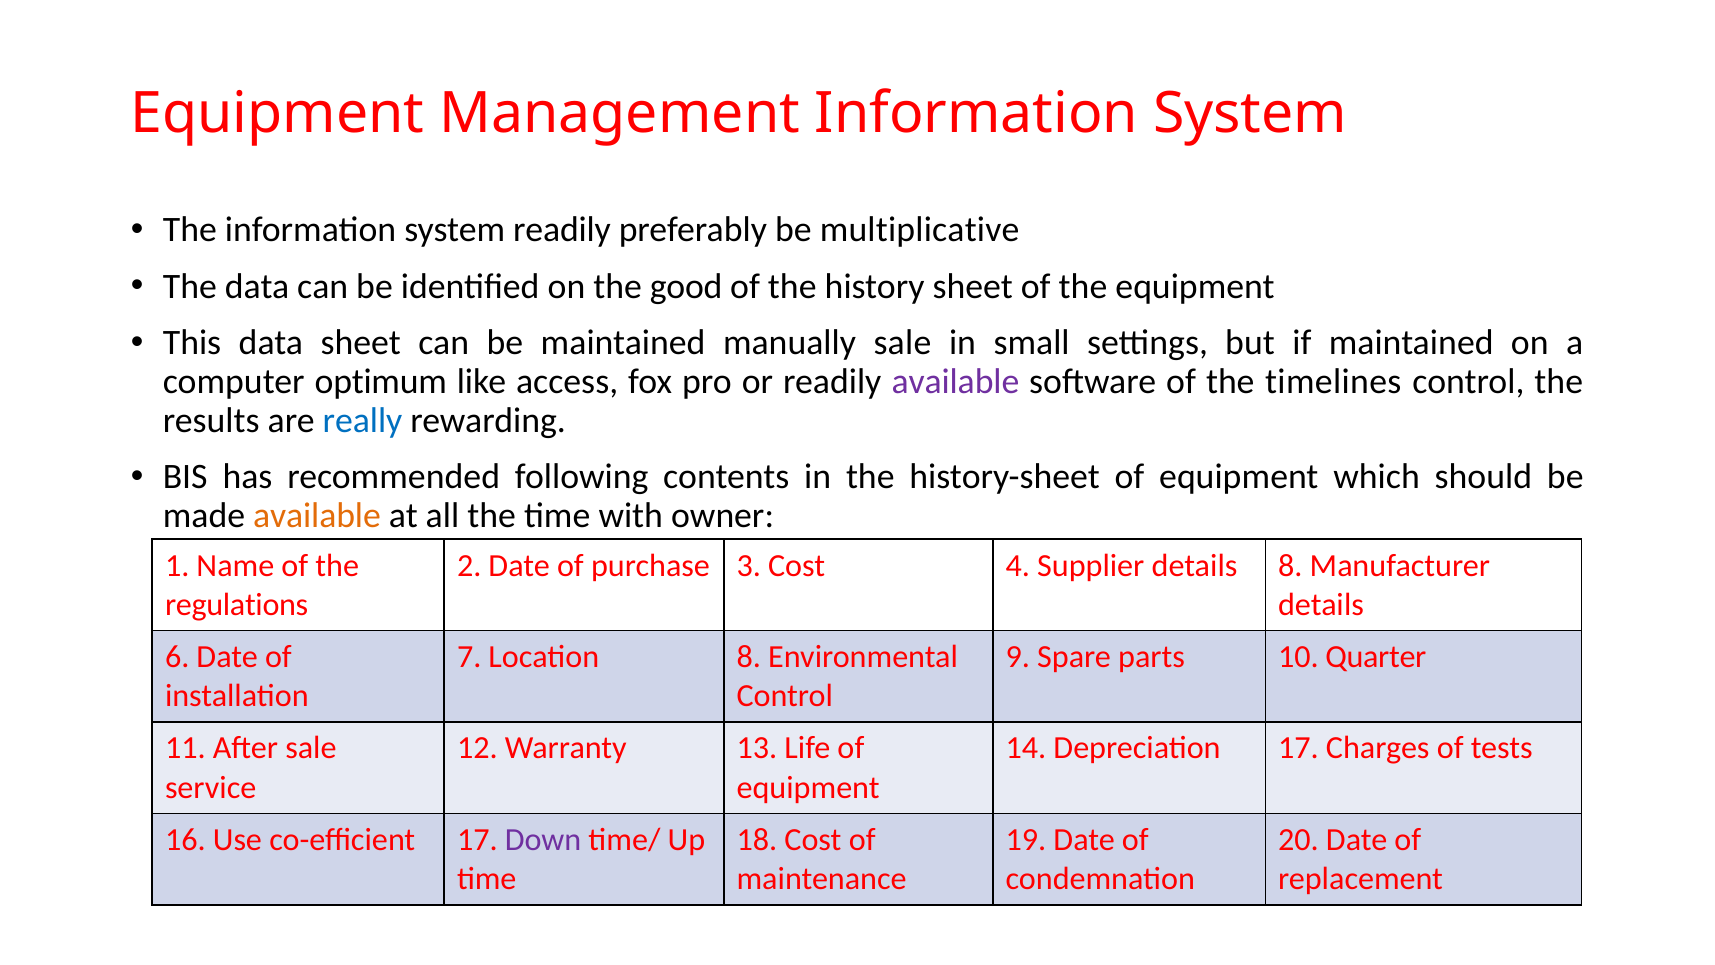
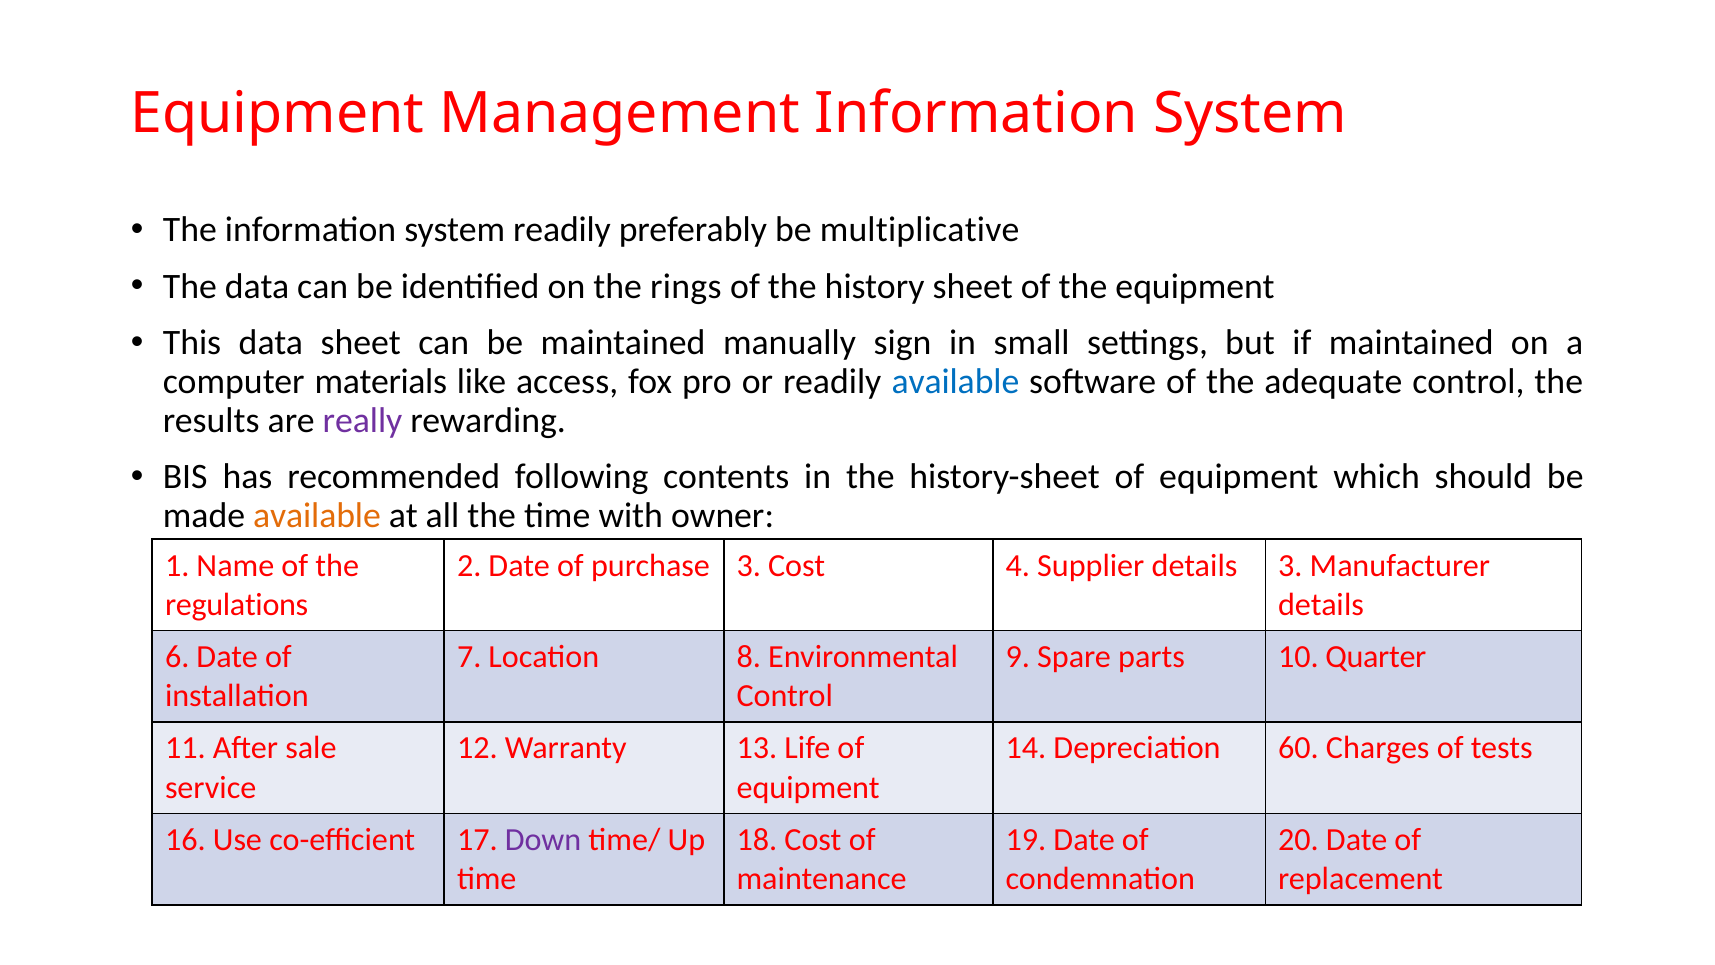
good: good -> rings
manually sale: sale -> sign
optimum: optimum -> materials
available at (955, 382) colour: purple -> blue
timelines: timelines -> adequate
really colour: blue -> purple
details 8: 8 -> 3
Depreciation 17: 17 -> 60
